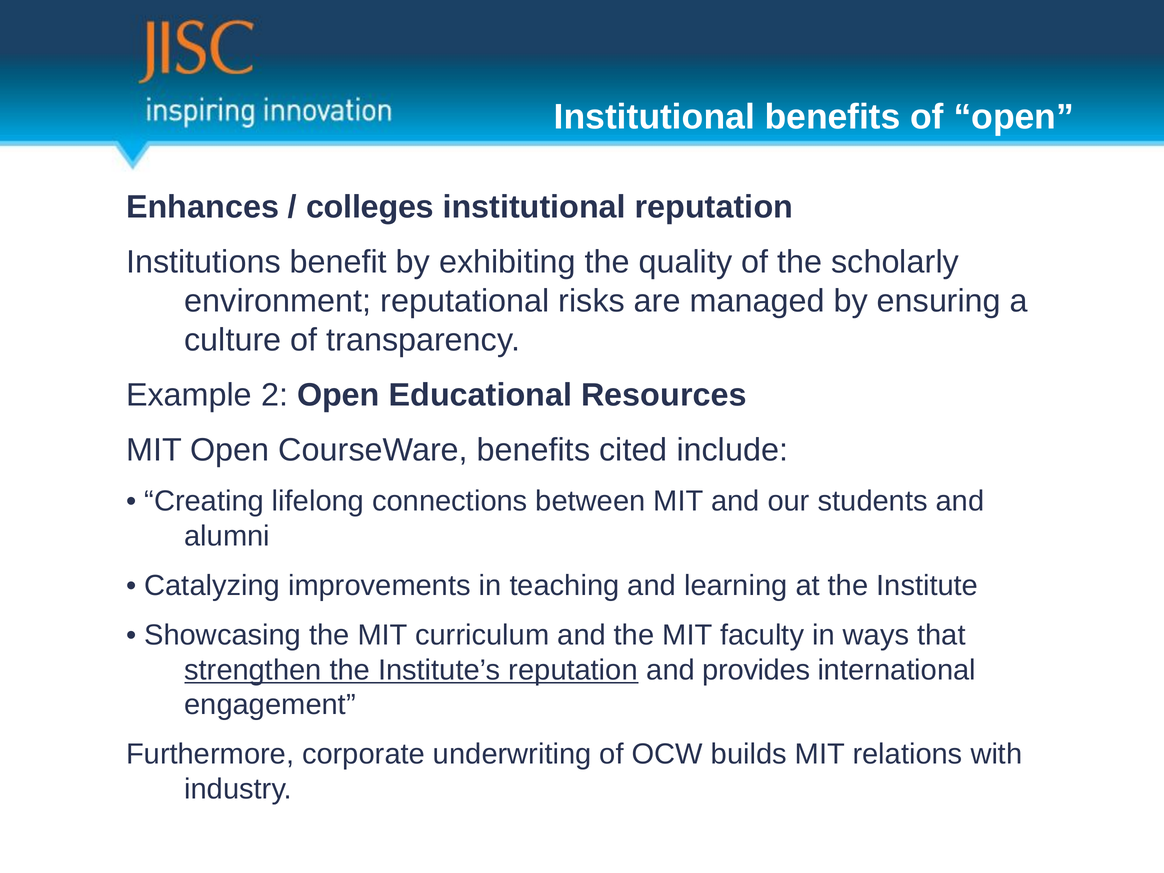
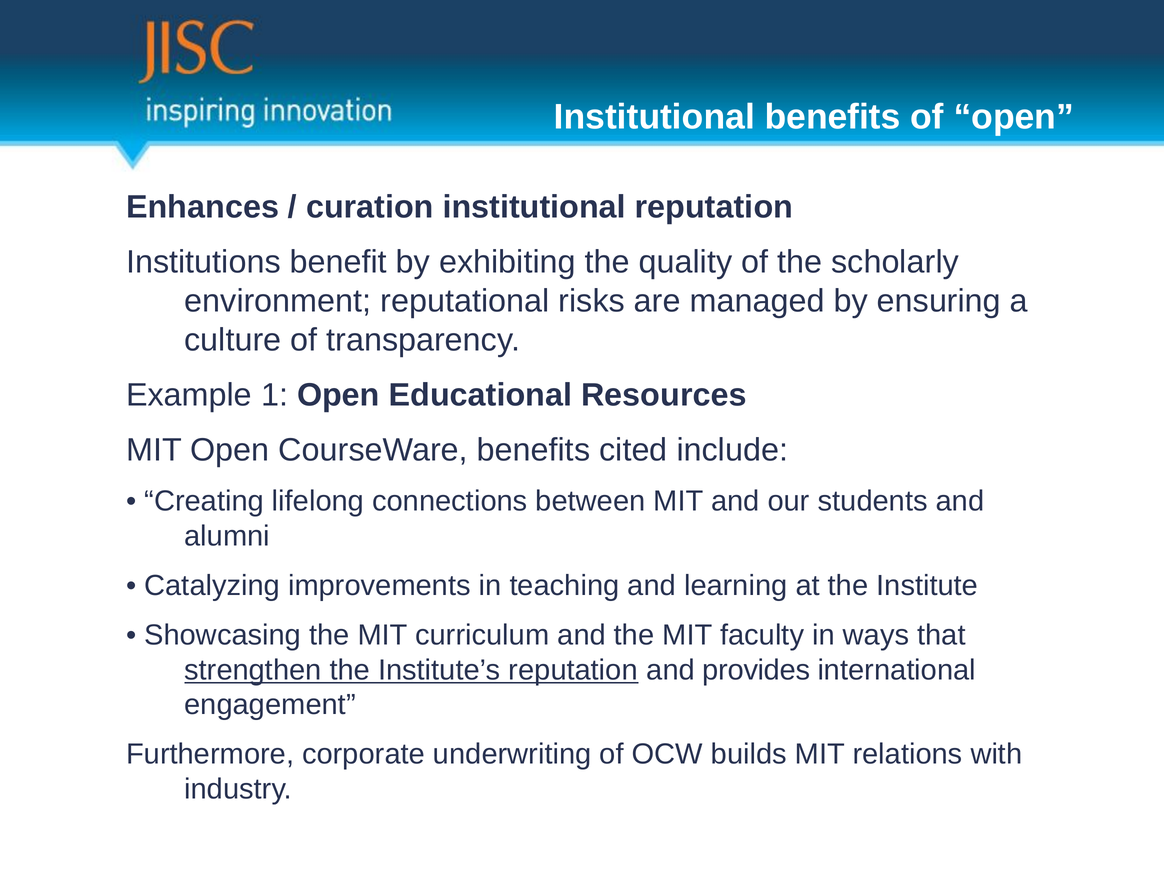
colleges: colleges -> curation
2: 2 -> 1
